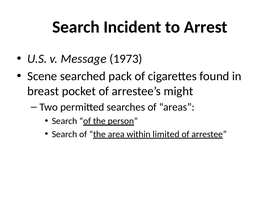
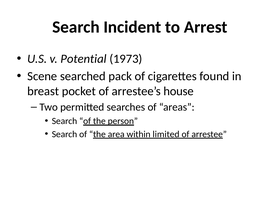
Message: Message -> Potential
might: might -> house
